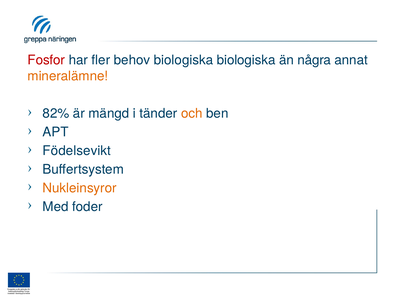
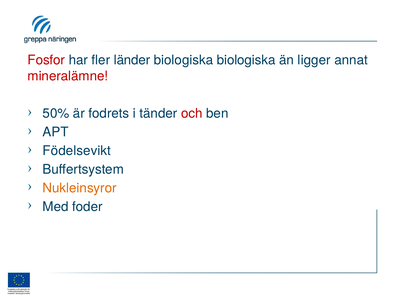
behov: behov -> länder
några: några -> ligger
mineralämne colour: orange -> red
82%: 82% -> 50%
mängd: mängd -> fodrets
och colour: orange -> red
